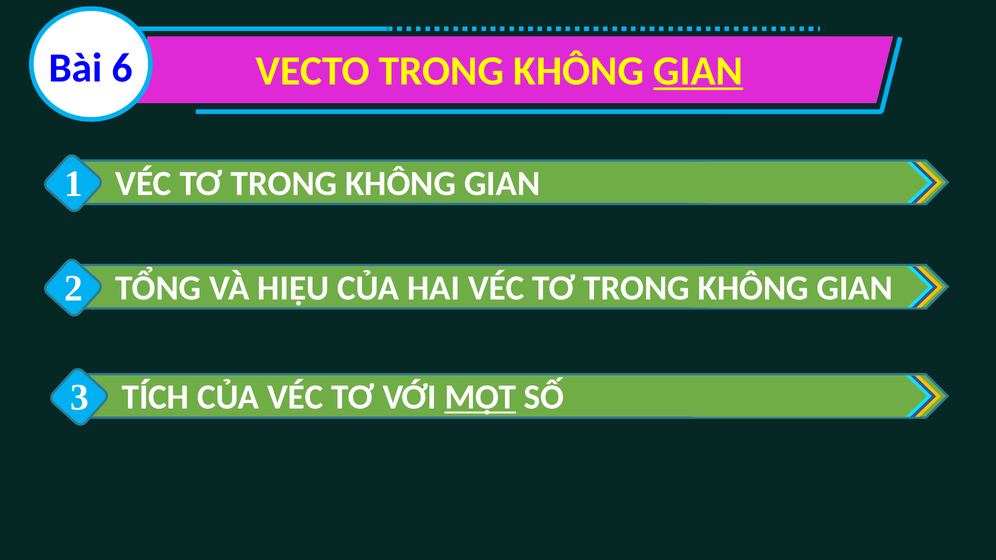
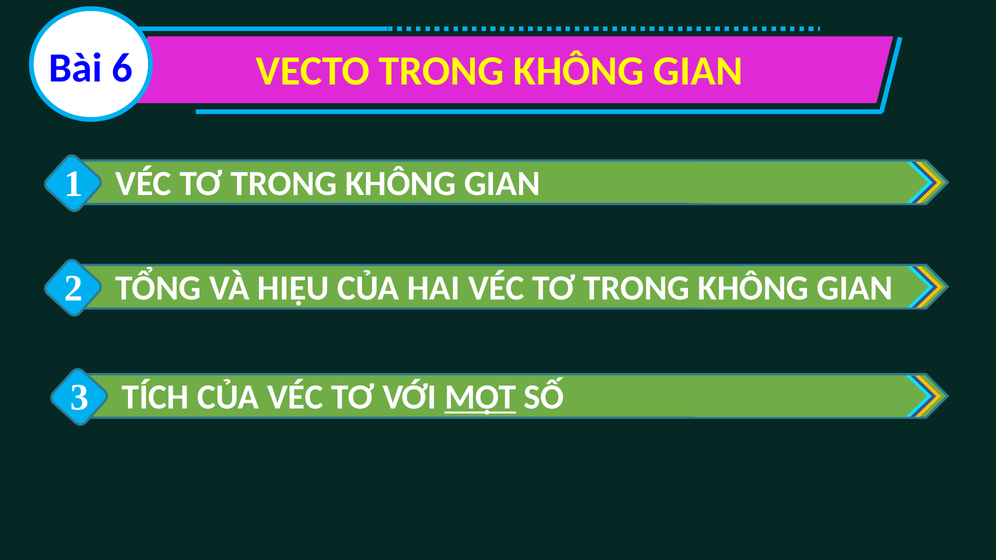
GIAN at (698, 71) underline: present -> none
